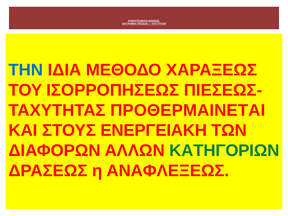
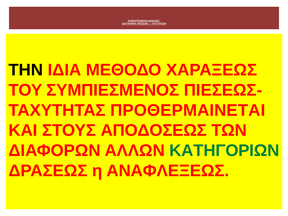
ΤΗΝ colour: blue -> black
ΙΣΟΡΡΟΠΗΣΕΩΣ: ΙΣΟΡΡΟΠΗΣΕΩΣ -> ΣΥΜΠΙΕΣΜΕΝΟΣ
ΕΝΕΡΓΕΙΑΚΗ: ΕΝΕΡΓΕΙΑΚΗ -> ΑΠΟΔΟΣΕΩΣ
